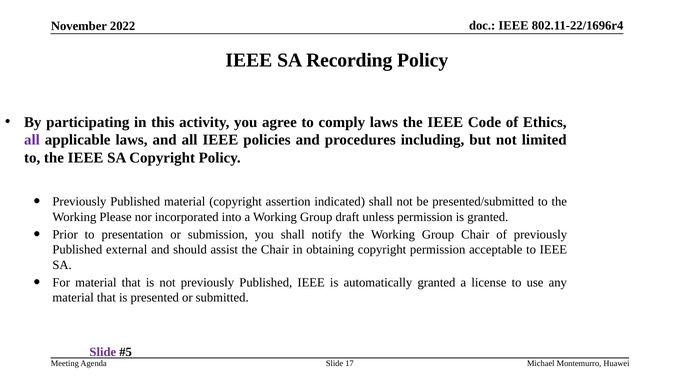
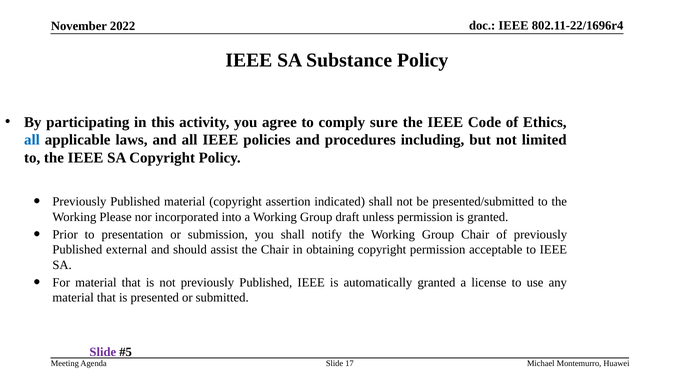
Recording: Recording -> Substance
comply laws: laws -> sure
all at (32, 140) colour: purple -> blue
